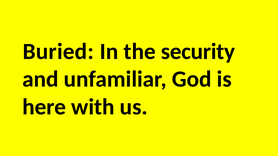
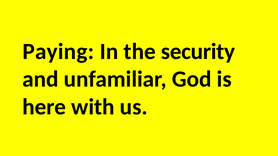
Buried: Buried -> Paying
